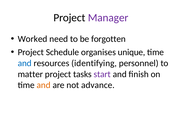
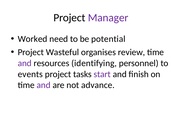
forgotten: forgotten -> potential
Schedule: Schedule -> Wasteful
unique: unique -> review
and at (25, 63) colour: blue -> purple
matter: matter -> events
and at (44, 85) colour: orange -> purple
